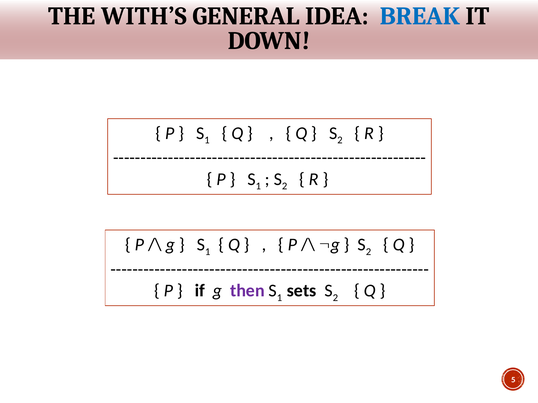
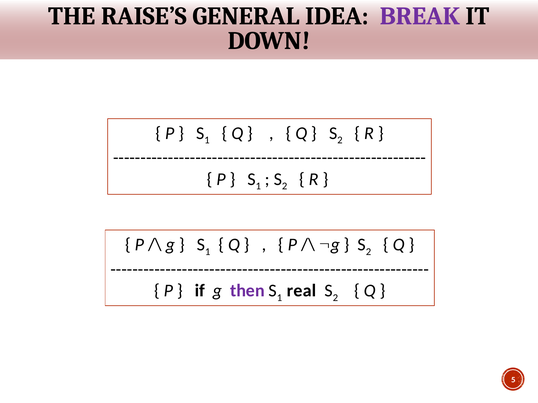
WITH’S: WITH’S -> RAISE’S
BREAK colour: blue -> purple
sets: sets -> real
